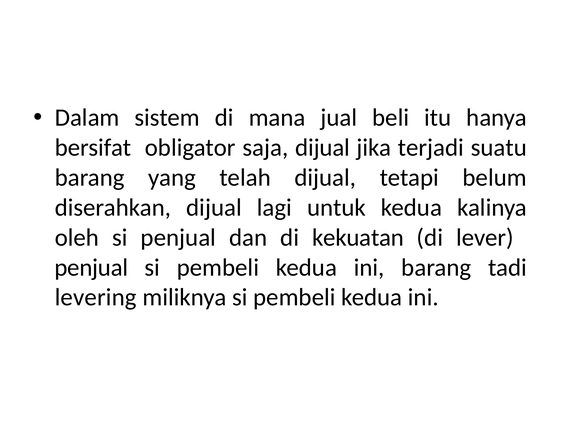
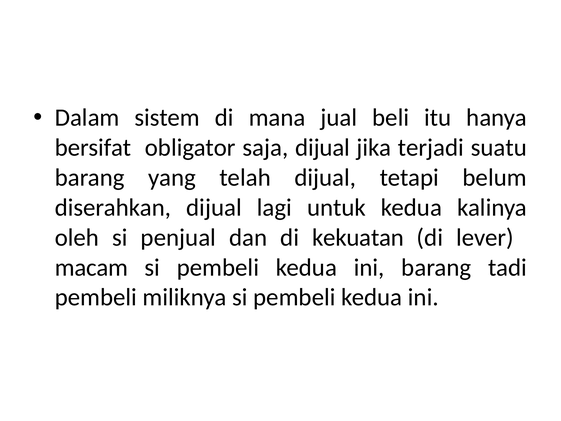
penjual at (91, 267): penjual -> macam
levering at (96, 297): levering -> pembeli
